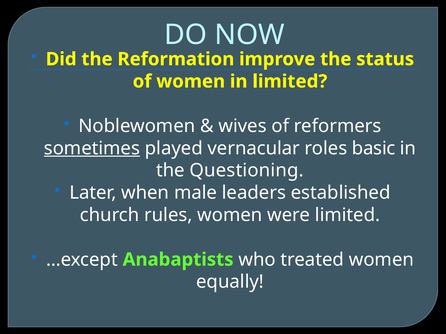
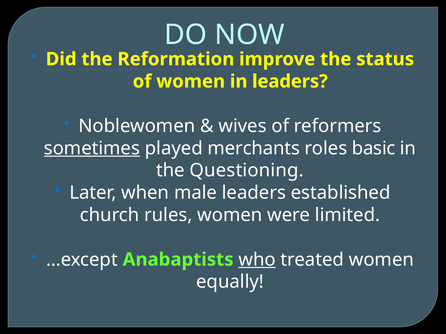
in limited: limited -> leaders
vernacular: vernacular -> merchants
who underline: none -> present
